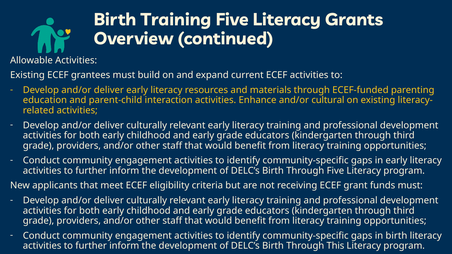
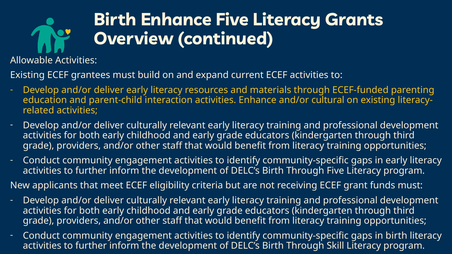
Birth Training: Training -> Enhance
This: This -> Skill
